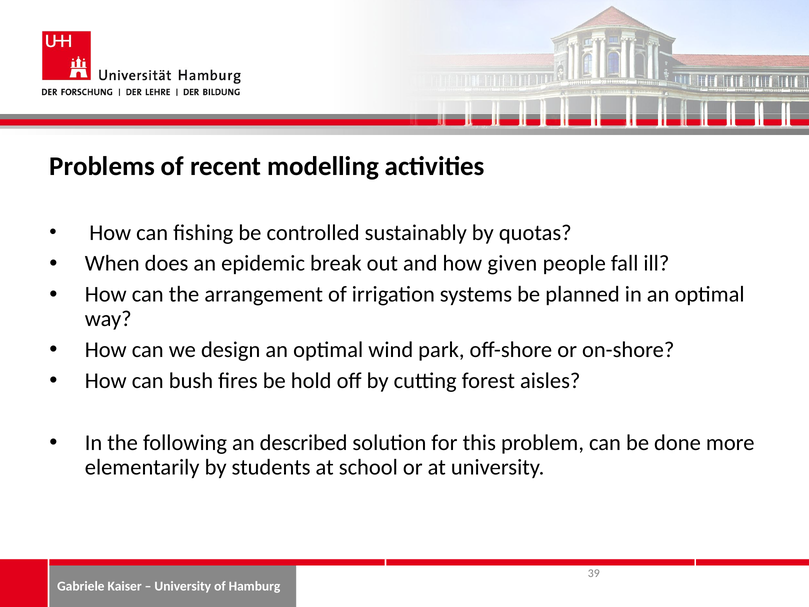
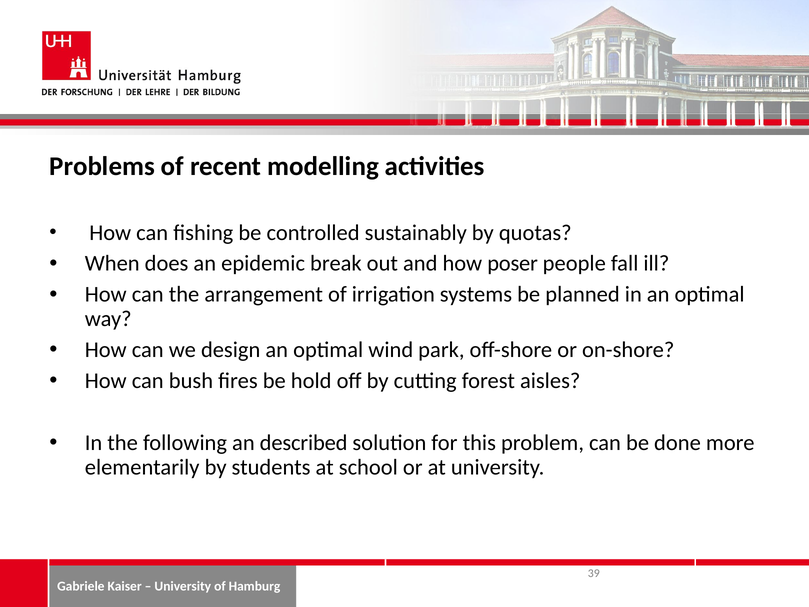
given: given -> poser
